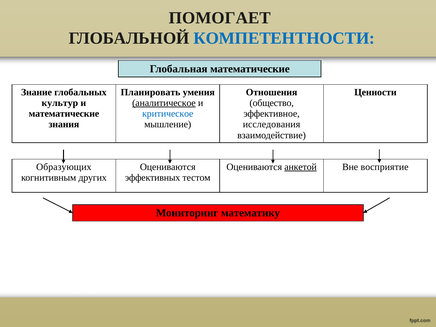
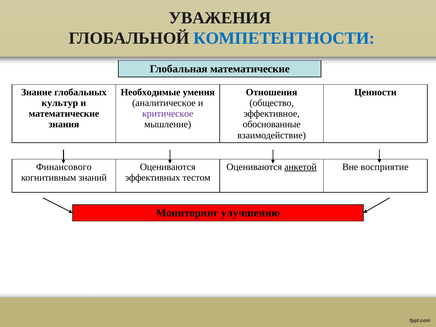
ПОМОГАЕТ: ПОМОГАЕТ -> УВАЖЕНИЯ
Планировать: Планировать -> Необходимые
аналитическое underline: present -> none
критическое colour: blue -> purple
исследования: исследования -> обоснованные
Образующих: Образующих -> Финансового
других: других -> знаний
математику: математику -> улучшению
